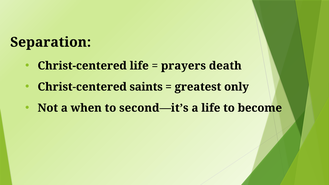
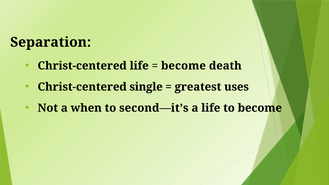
prayers at (183, 66): prayers -> become
saints: saints -> single
only: only -> uses
